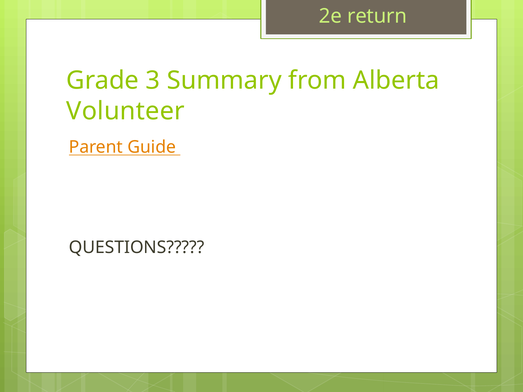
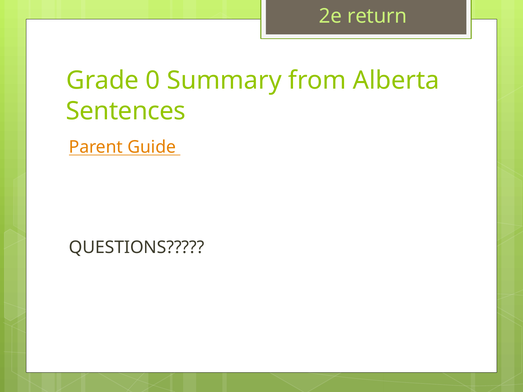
3: 3 -> 0
Volunteer: Volunteer -> Sentences
